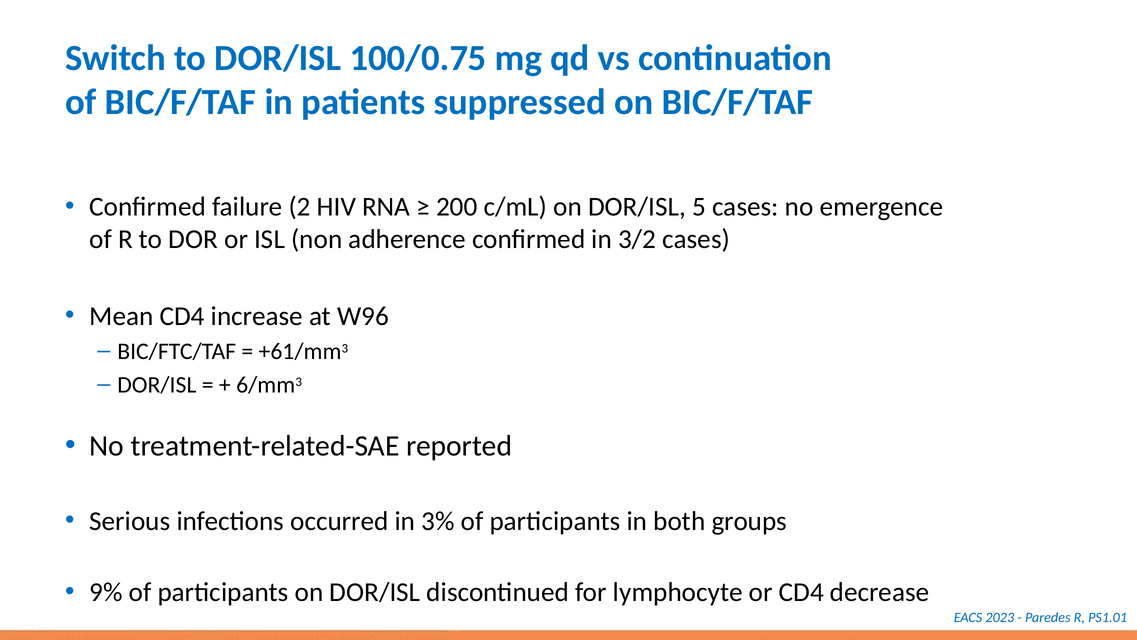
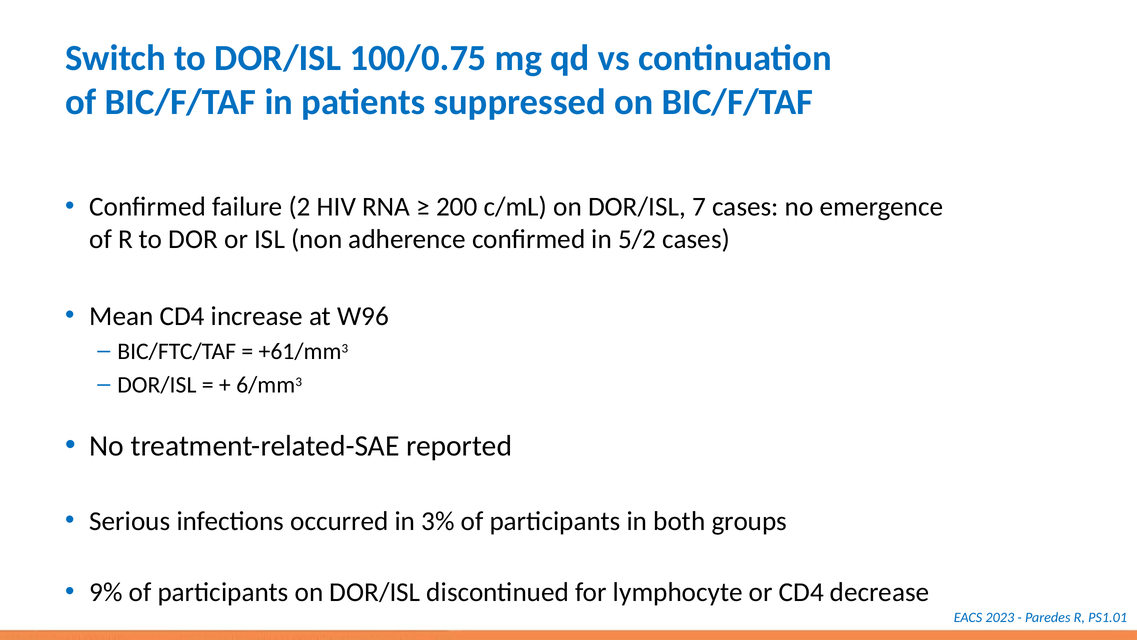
5: 5 -> 7
3/2: 3/2 -> 5/2
